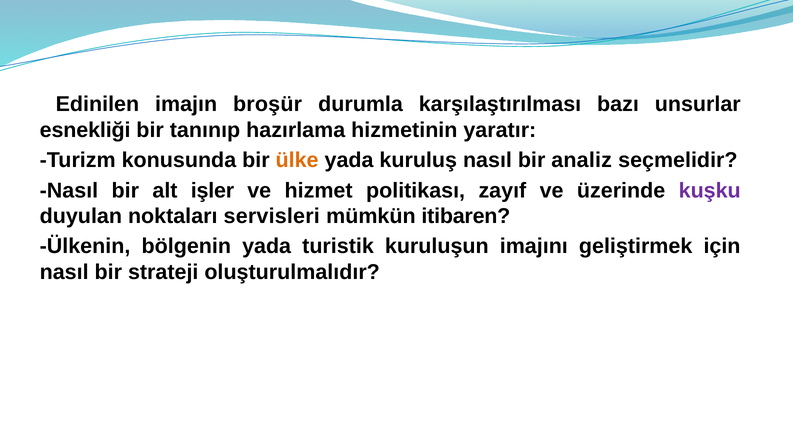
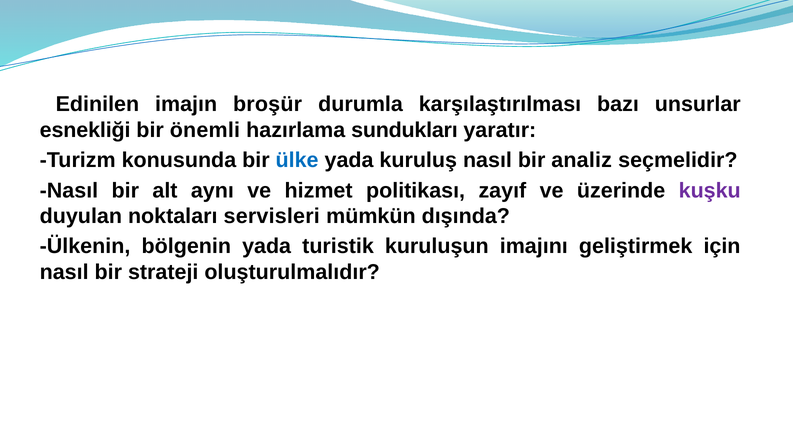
tanınıp: tanınıp -> önemli
hizmetinin: hizmetinin -> sundukları
ülke colour: orange -> blue
işler: işler -> aynı
itibaren: itibaren -> dışında
